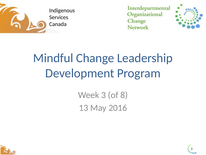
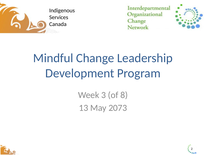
2016: 2016 -> 2073
